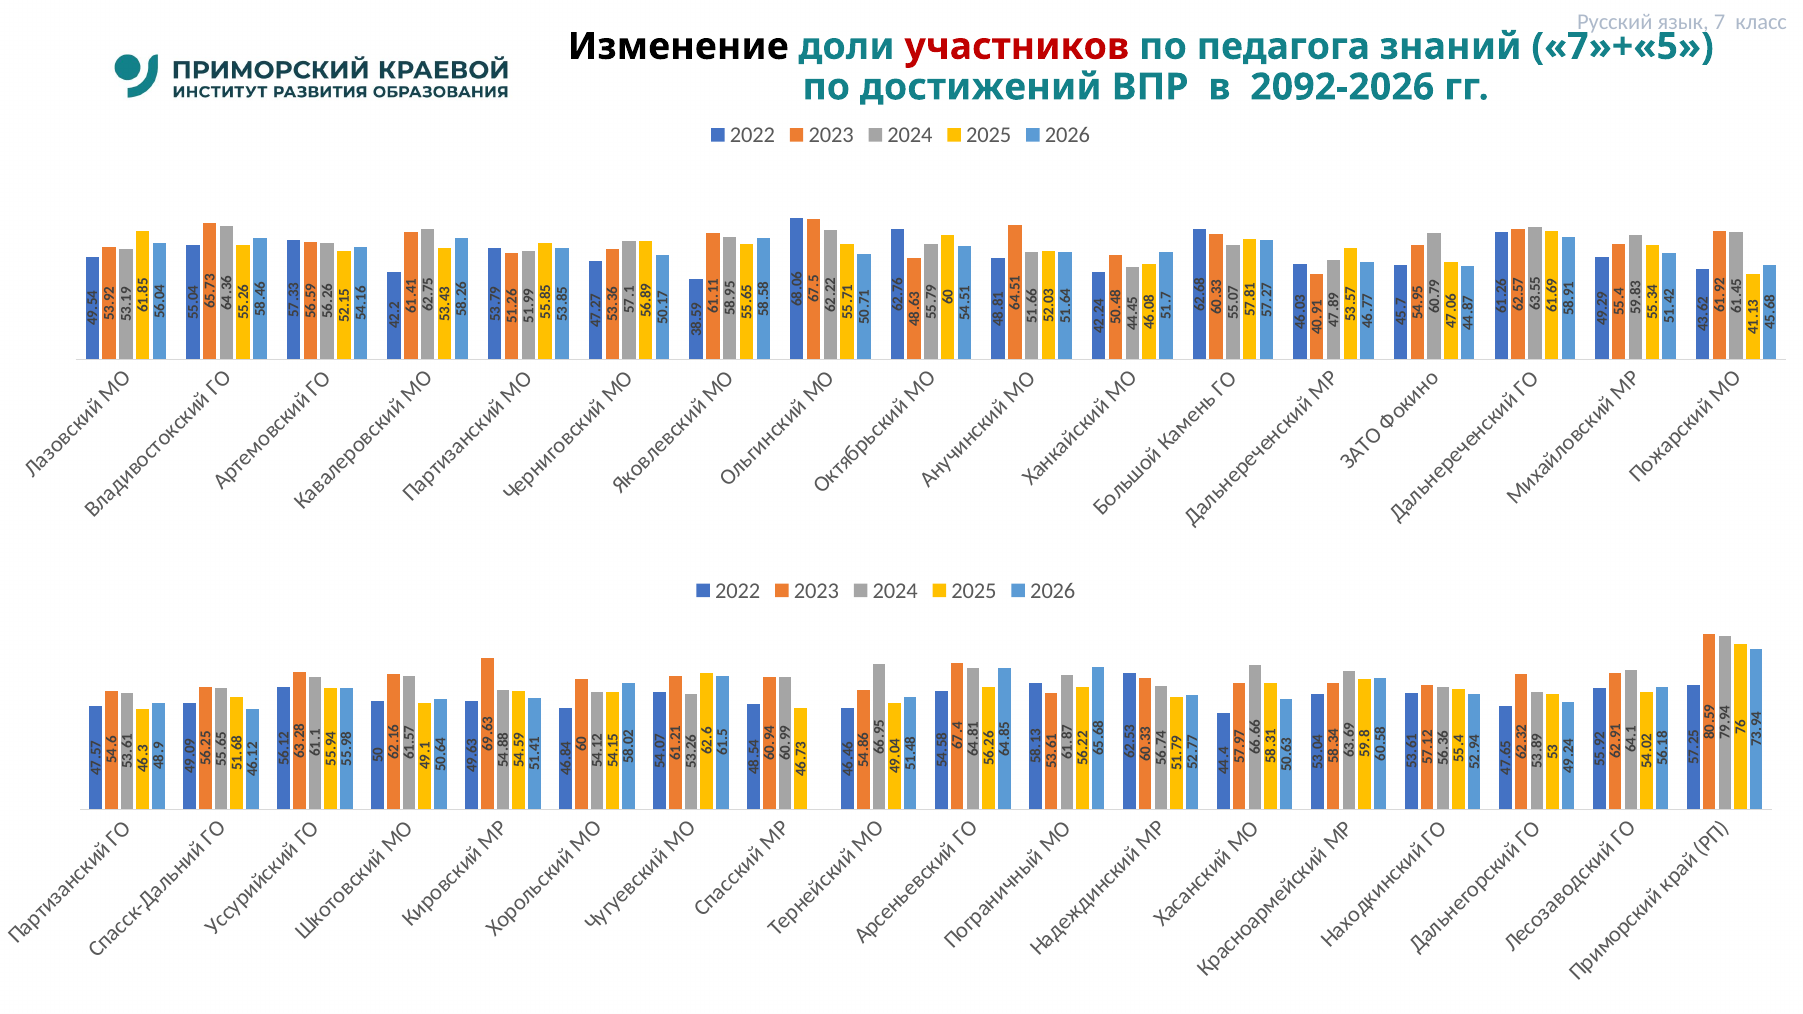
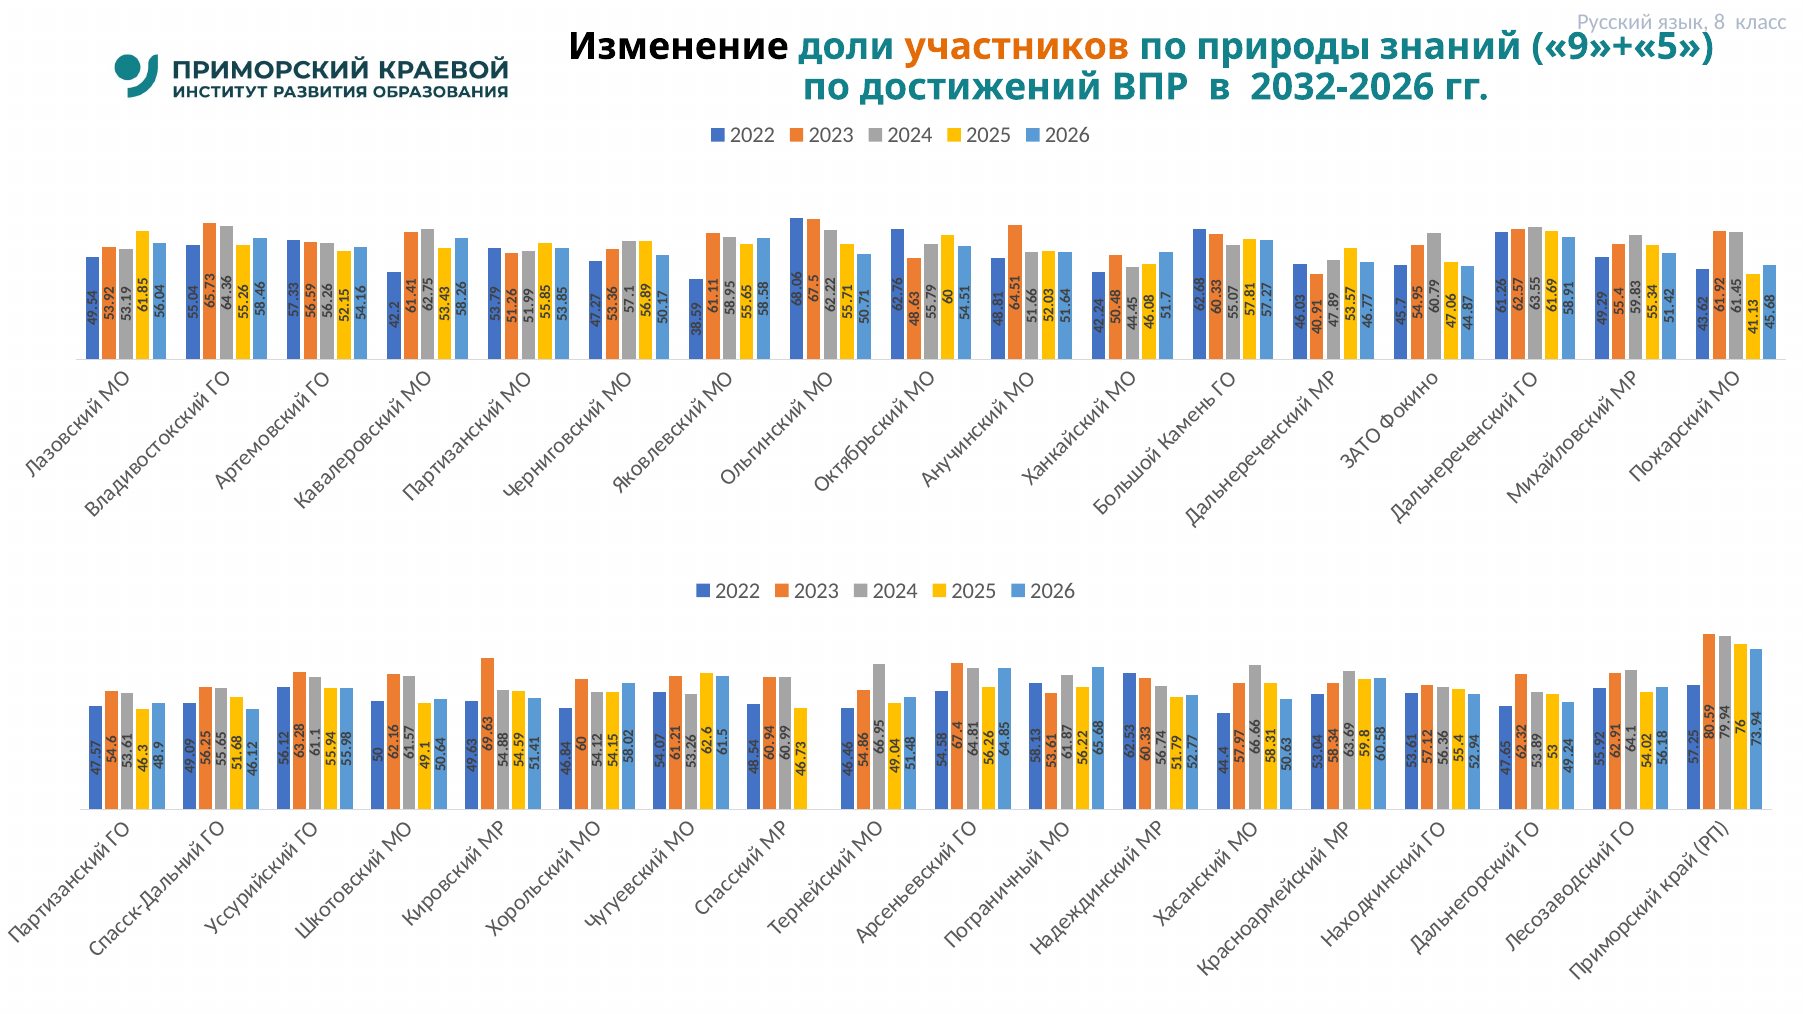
язык 7: 7 -> 8
участников colour: red -> orange
педагога: педагога -> природы
7»+«5: 7»+«5 -> 9»+«5
2092-2026: 2092-2026 -> 2032-2026
